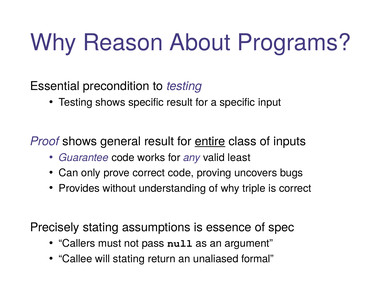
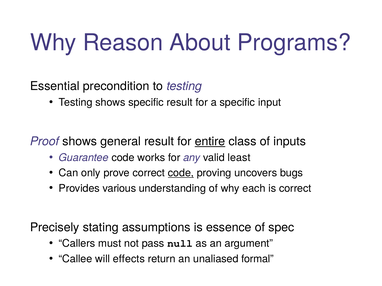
code at (181, 173) underline: none -> present
without: without -> various
triple: triple -> each
will stating: stating -> effects
